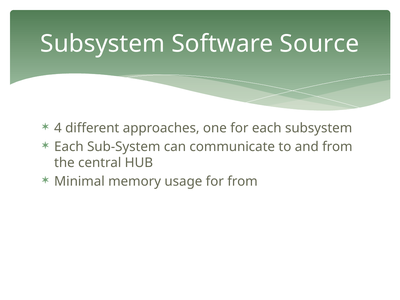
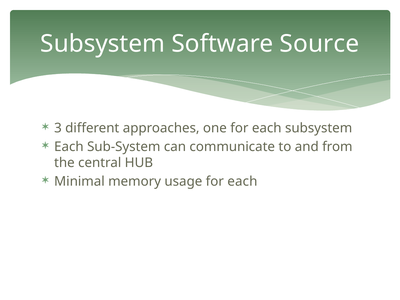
4: 4 -> 3
usage for from: from -> each
